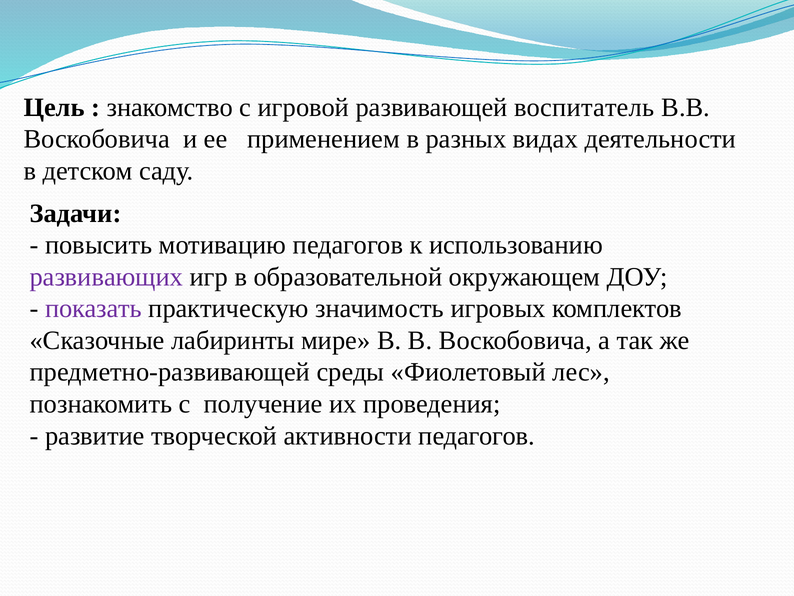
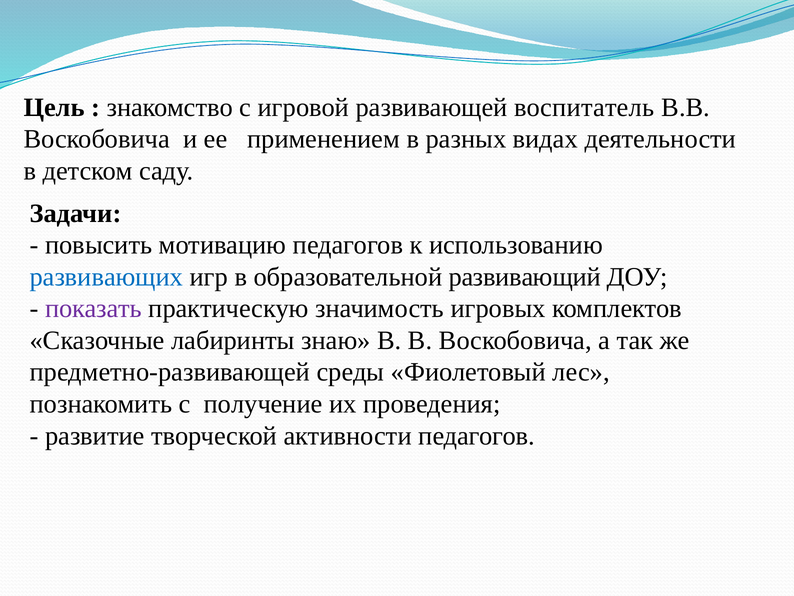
развивающих colour: purple -> blue
окружающем: окружающем -> развивающий
мире: мире -> знаю
